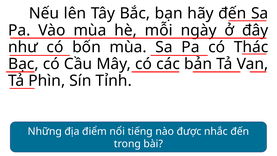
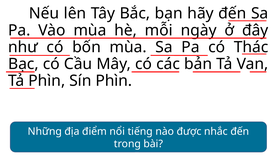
Sín Tỉnh: Tỉnh -> Phìn
